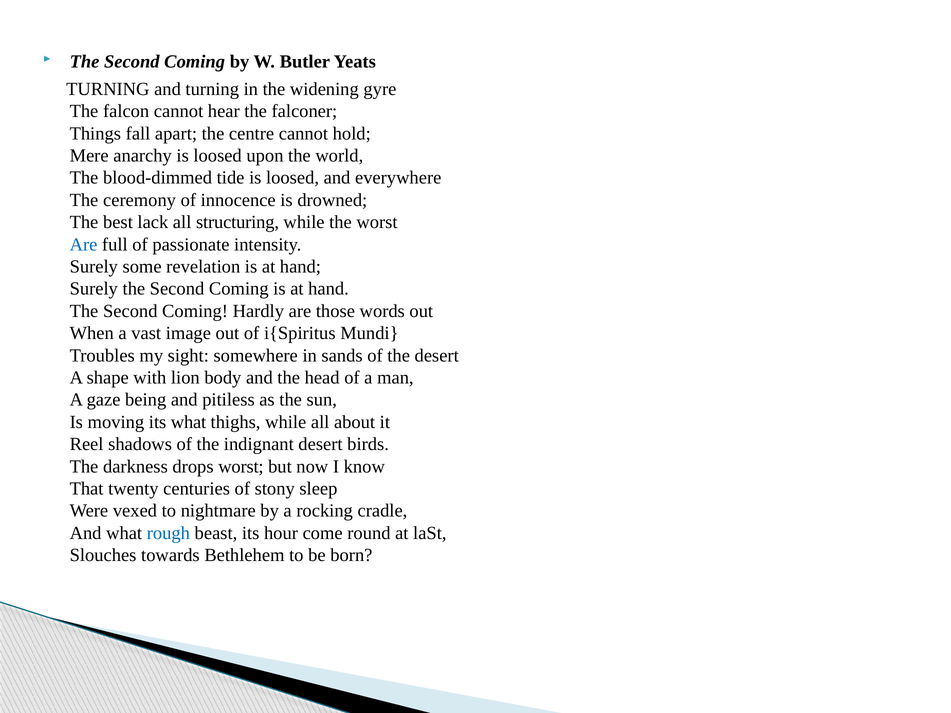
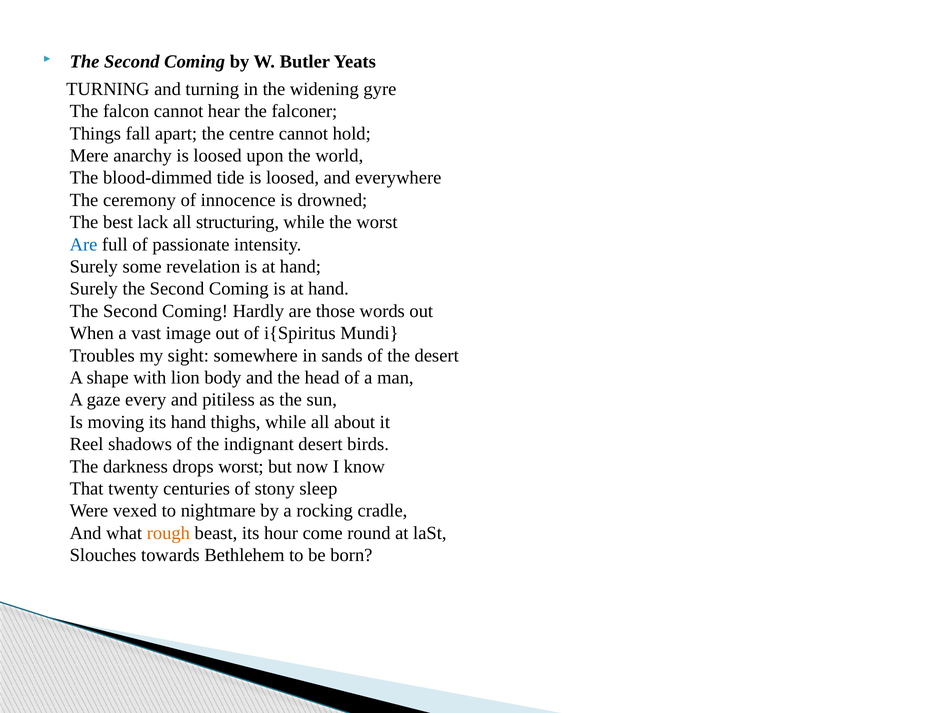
being: being -> every
its what: what -> hand
rough colour: blue -> orange
